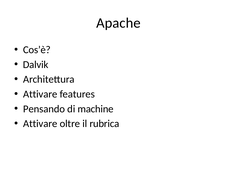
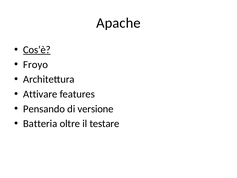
Cos’è underline: none -> present
Dalvik: Dalvik -> Froyo
machine: machine -> versione
Attivare at (40, 123): Attivare -> Batteria
rubrica: rubrica -> testare
